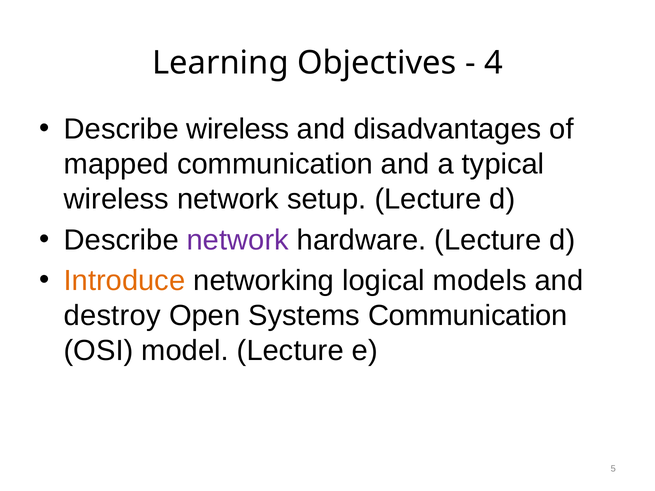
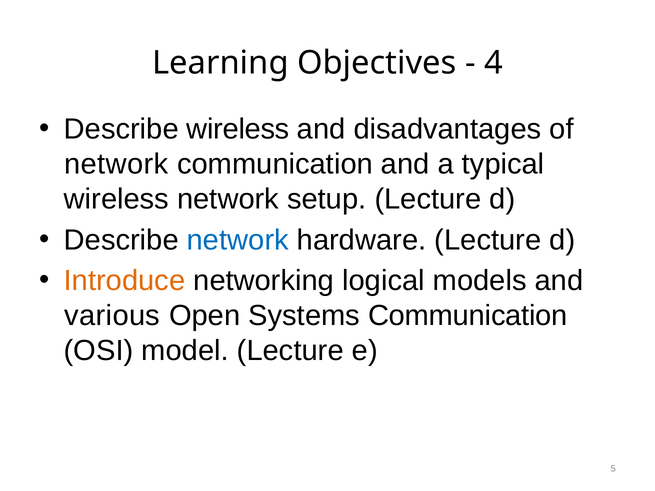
mapped at (116, 164): mapped -> network
network at (238, 240) colour: purple -> blue
destroy: destroy -> various
